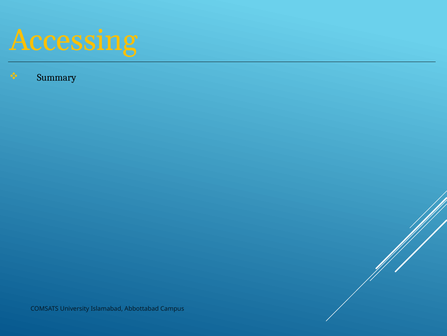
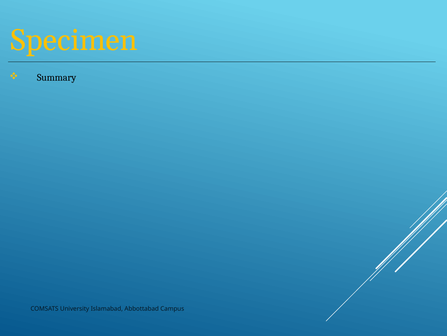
Accessing: Accessing -> Specimen
